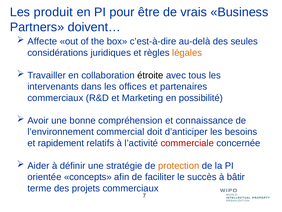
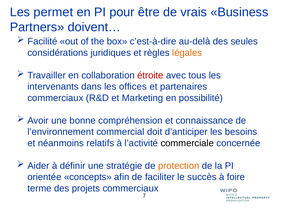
produit: produit -> permet
Affecte: Affecte -> Facilité
étroite colour: black -> red
rapidement: rapidement -> néanmoins
commerciale colour: red -> black
bâtir: bâtir -> foire
